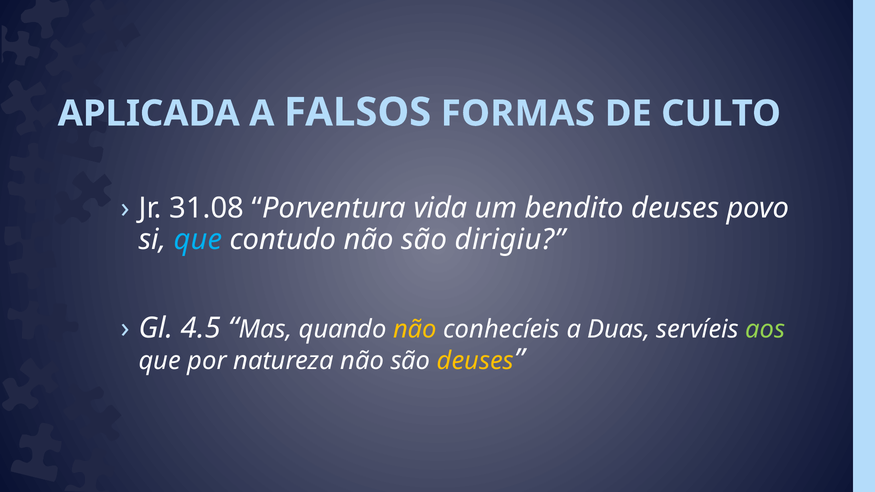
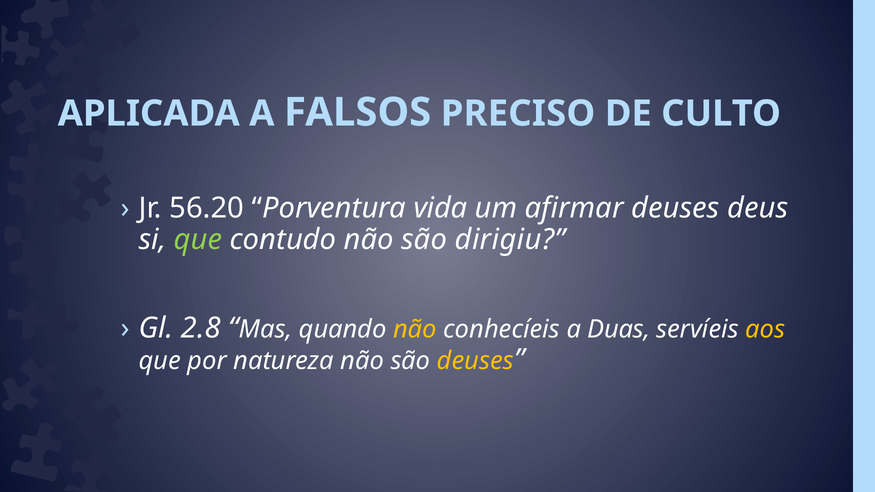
FORMAS: FORMAS -> PRECISO
31.08: 31.08 -> 56.20
bendito: bendito -> afirmar
povo: povo -> deus
que at (198, 240) colour: light blue -> light green
4.5: 4.5 -> 2.8
aos colour: light green -> yellow
